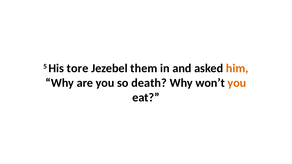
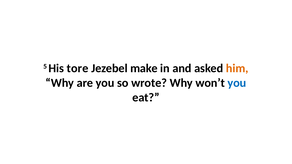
them: them -> make
death: death -> wrote
you at (237, 83) colour: orange -> blue
